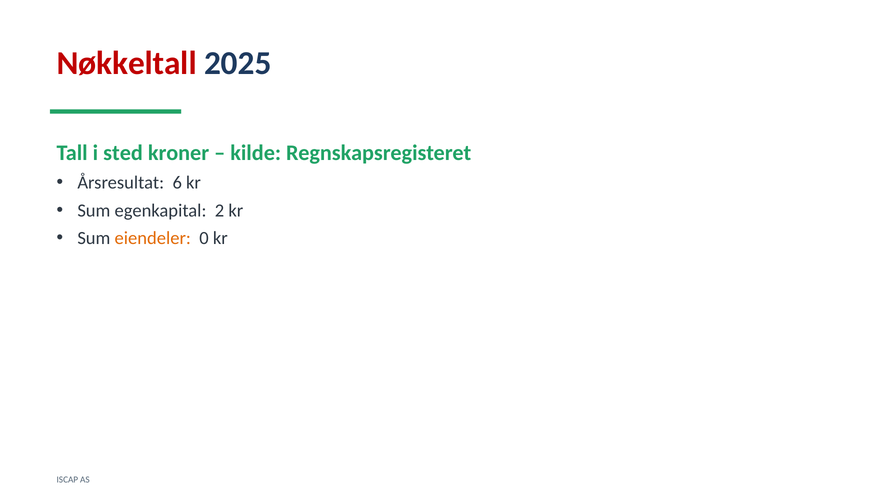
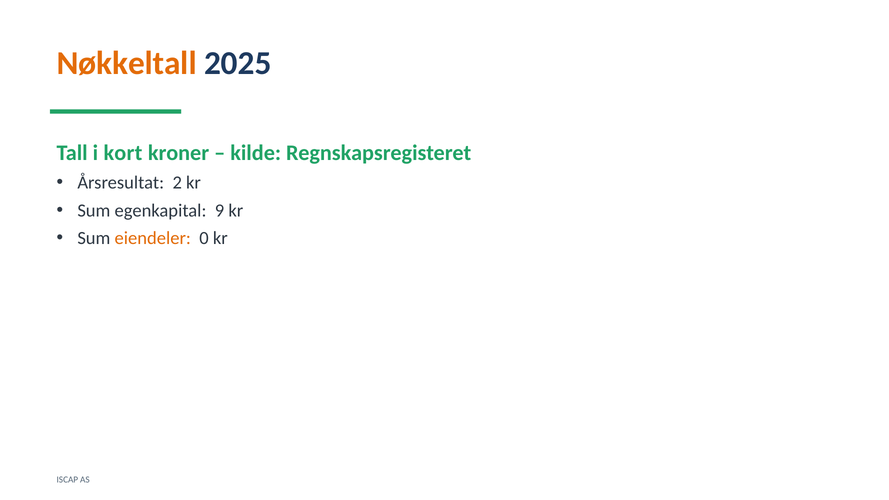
Nøkkeltall colour: red -> orange
sted: sted -> kort
6: 6 -> 2
2: 2 -> 9
